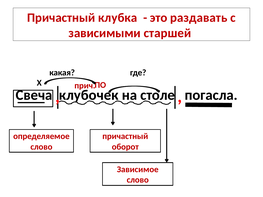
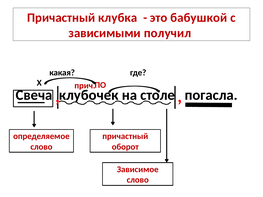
раздавать: раздавать -> бабушкой
старшей: старшей -> получил
